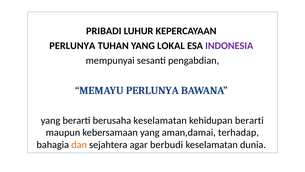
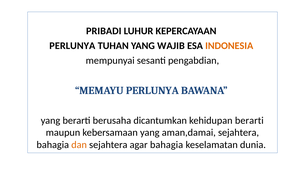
LOKAL: LOKAL -> WAJIB
INDONESIA colour: purple -> orange
berusaha keselamatan: keselamatan -> dicantumkan
aman,damai terhadap: terhadap -> sejahtera
agar berbudi: berbudi -> bahagia
